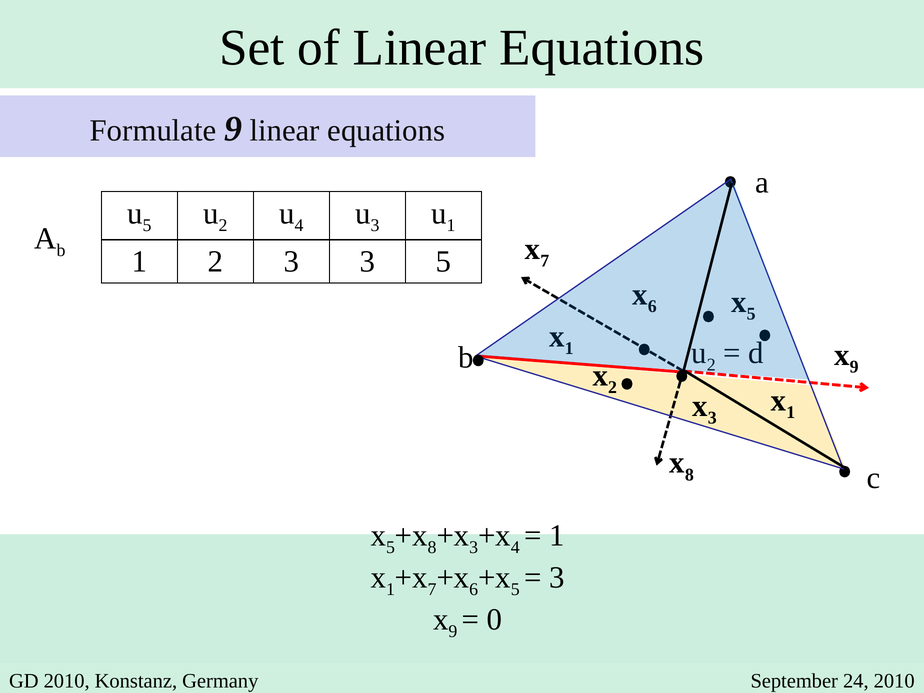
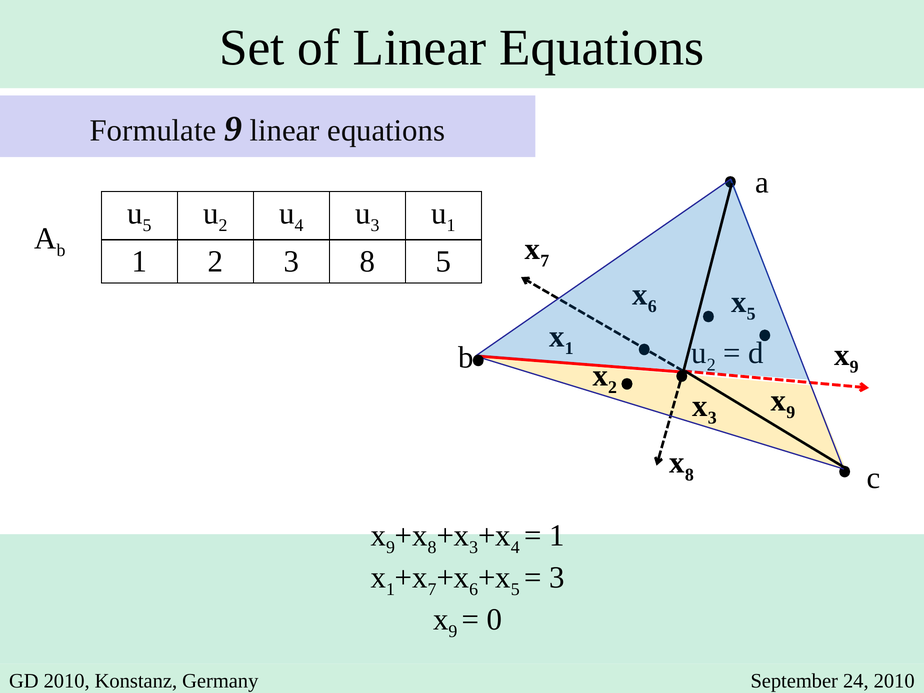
3 3: 3 -> 8
1 at (791, 413): 1 -> 9
5 at (390, 547): 5 -> 9
